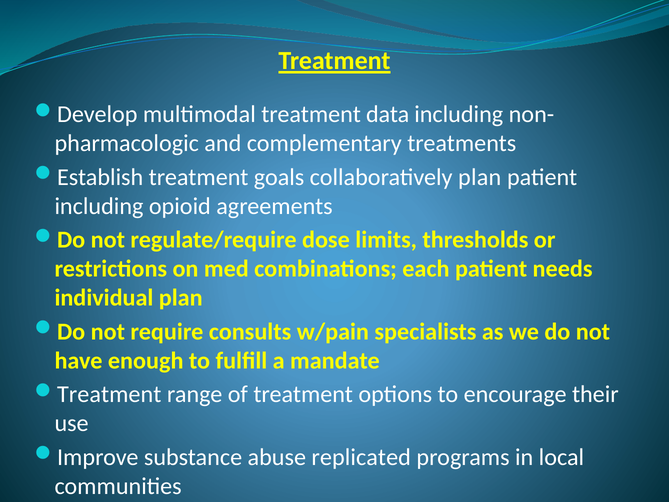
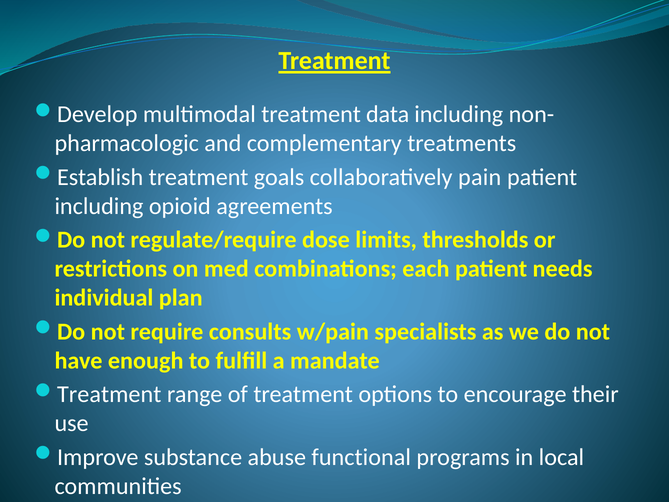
collaboratively plan: plan -> pain
replicated: replicated -> functional
